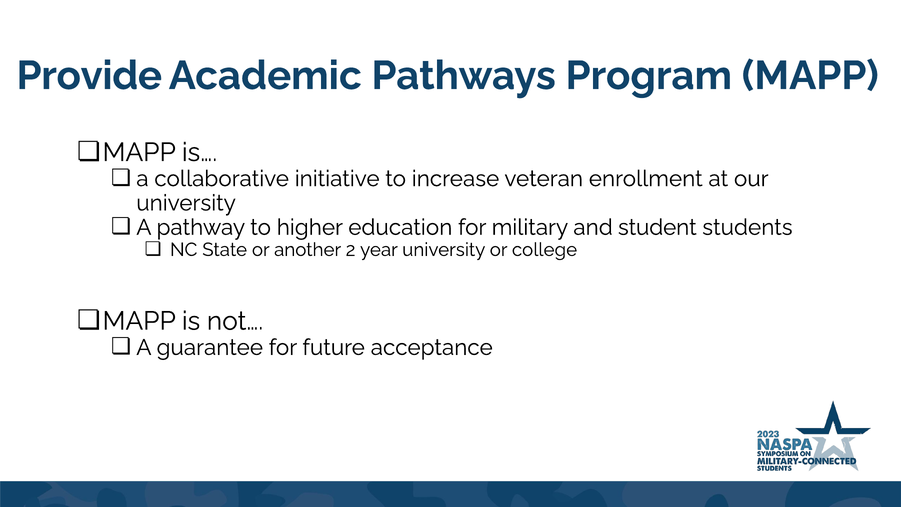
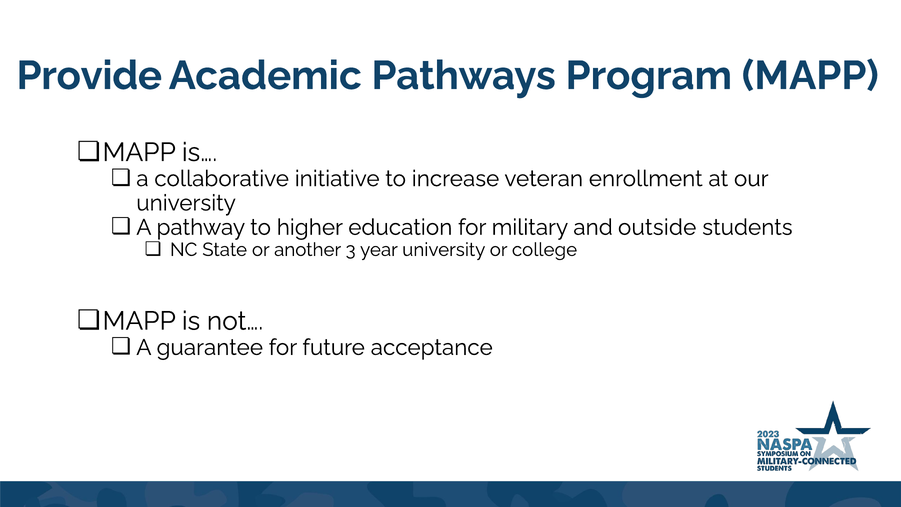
student: student -> outside
2: 2 -> 3
